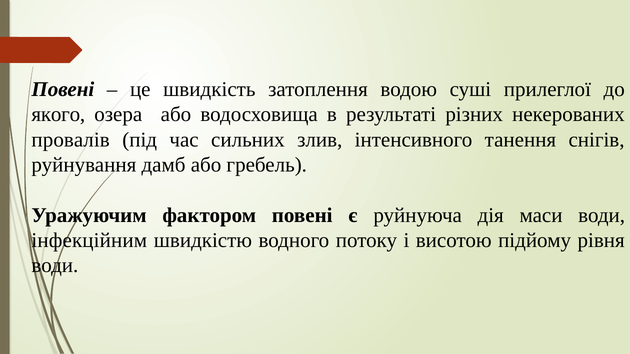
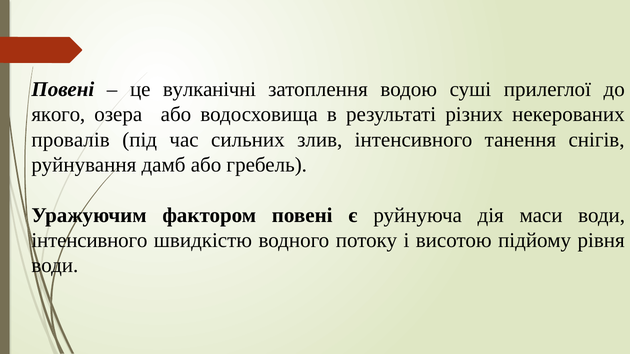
швидкість: швидкість -> вулканічні
інфекційним at (89, 241): інфекційним -> інтенсивного
